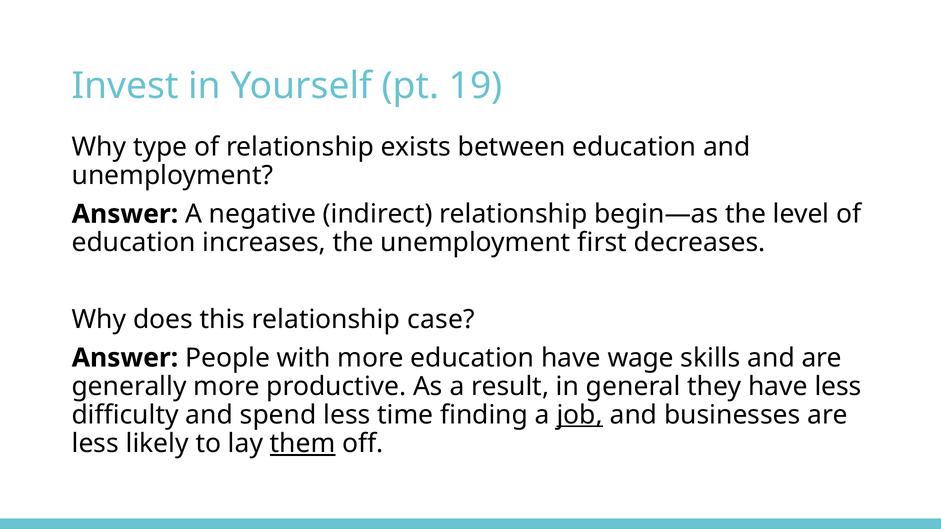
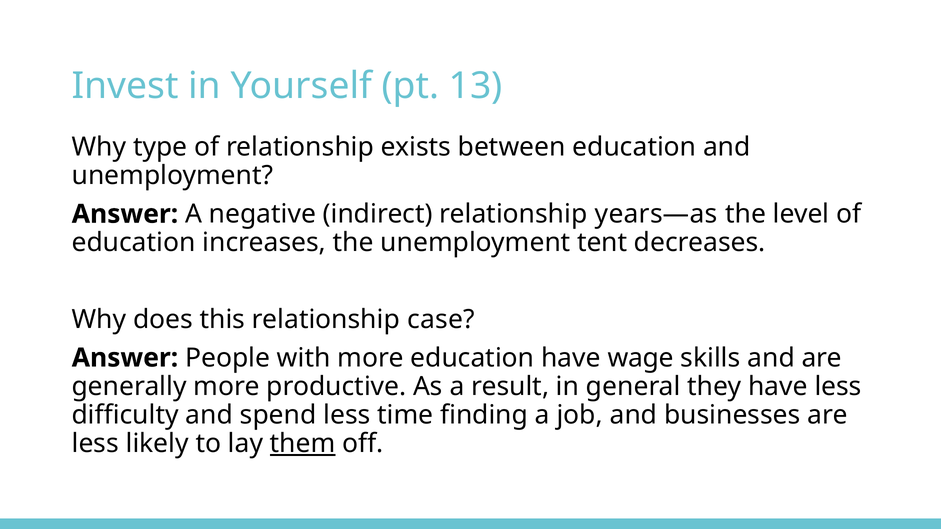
19: 19 -> 13
begin—as: begin—as -> years—as
first: first -> tent
job underline: present -> none
